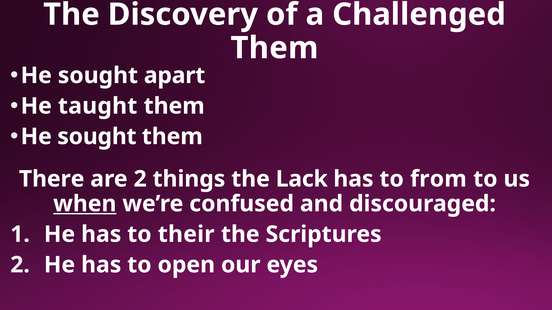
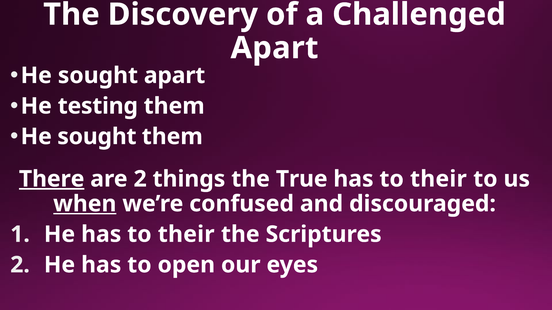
Them at (274, 48): Them -> Apart
taught: taught -> testing
There underline: none -> present
Lack: Lack -> True
from at (438, 179): from -> their
